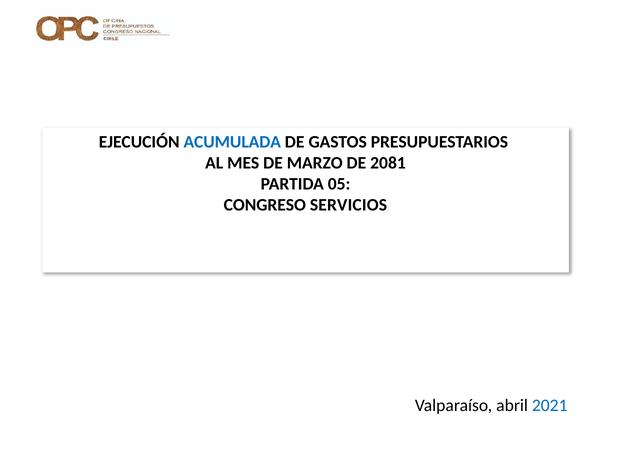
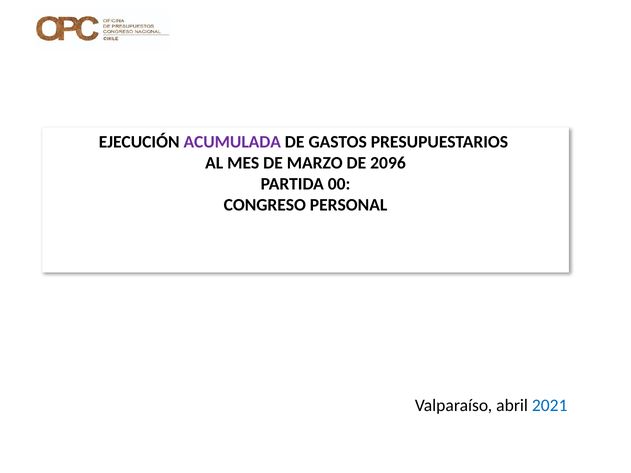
ACUMULADA colour: blue -> purple
2081: 2081 -> 2096
05: 05 -> 00
SERVICIOS: SERVICIOS -> PERSONAL
